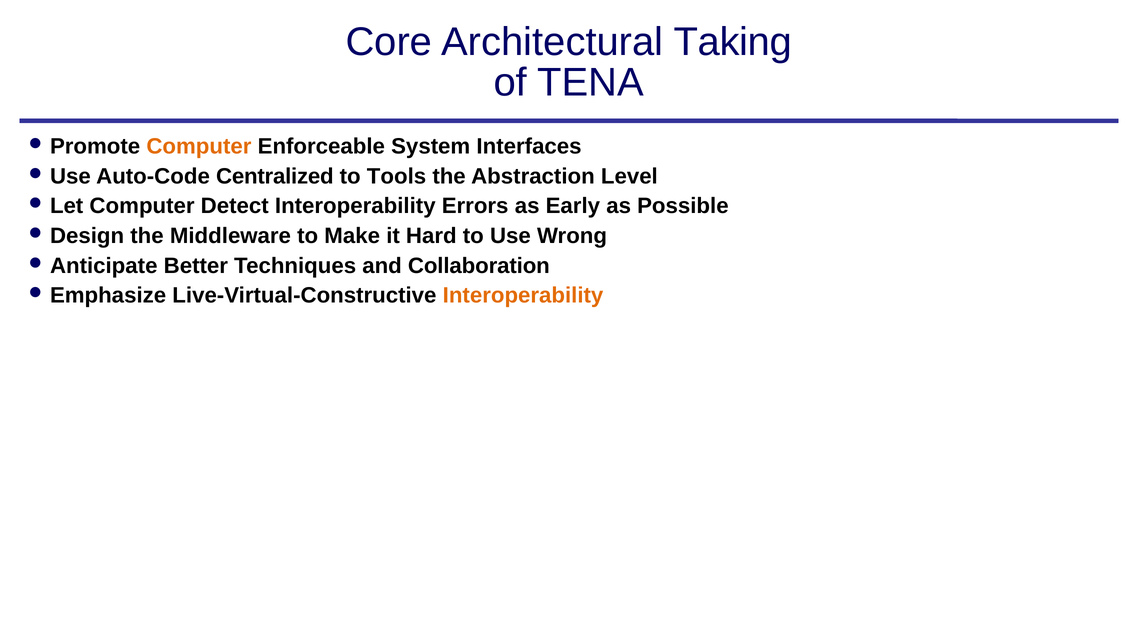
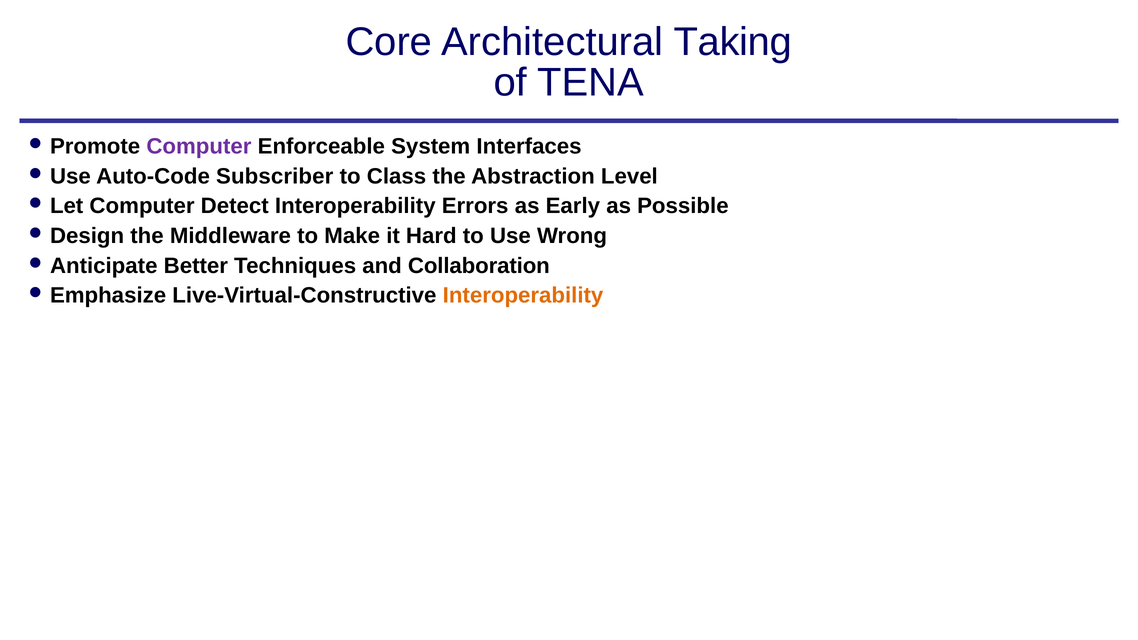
Computer at (199, 147) colour: orange -> purple
Centralized: Centralized -> Subscriber
Tools: Tools -> Class
